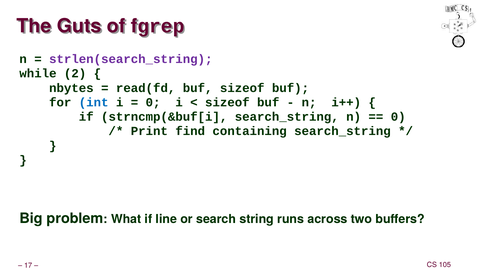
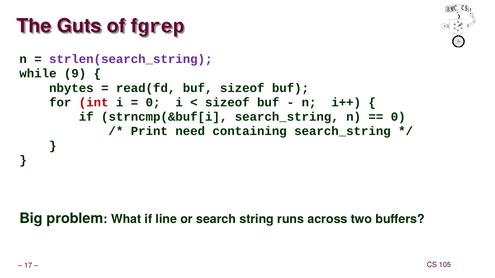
2: 2 -> 9
int colour: blue -> red
find: find -> need
